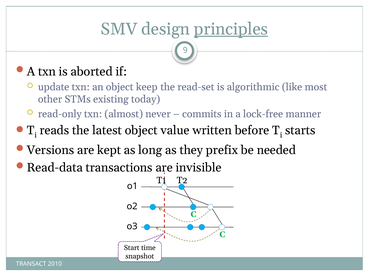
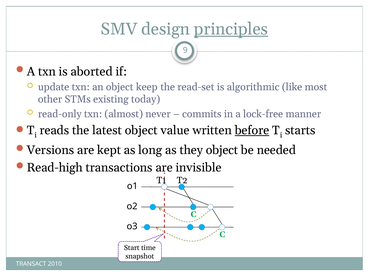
before underline: none -> present
they prefix: prefix -> object
Read-data: Read-data -> Read-high
